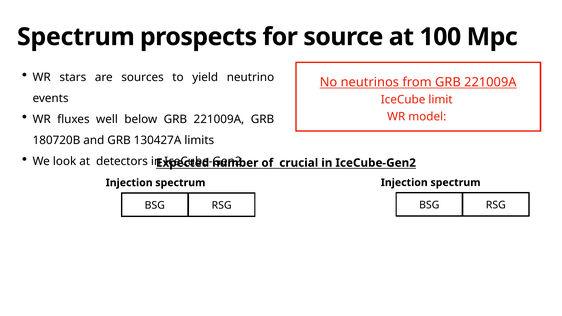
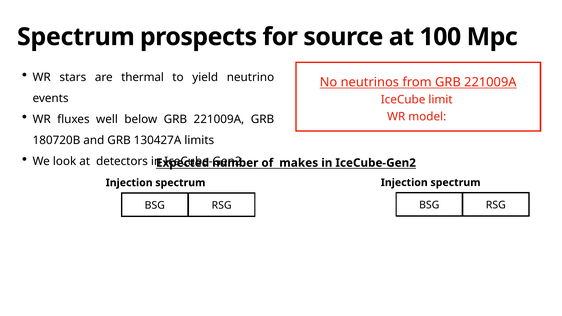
sources: sources -> thermal
crucial: crucial -> makes
